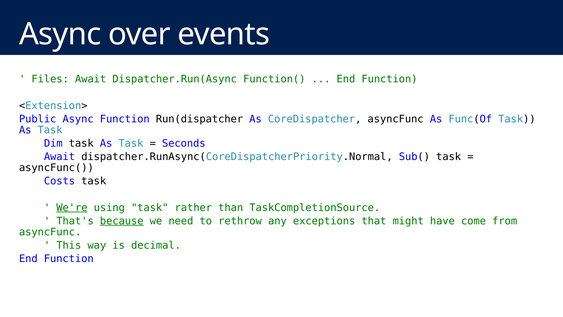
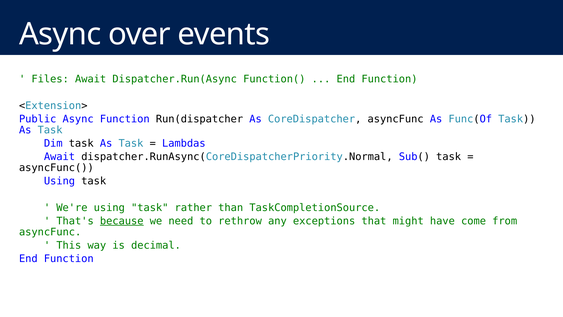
Seconds: Seconds -> Lambdas
Costs at (59, 181): Costs -> Using
We're underline: present -> none
